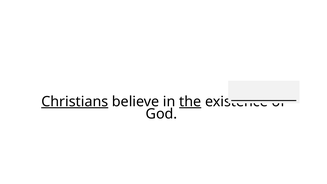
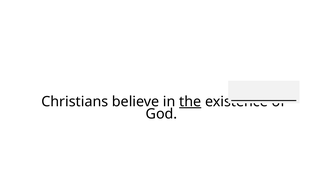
Christians underline: present -> none
